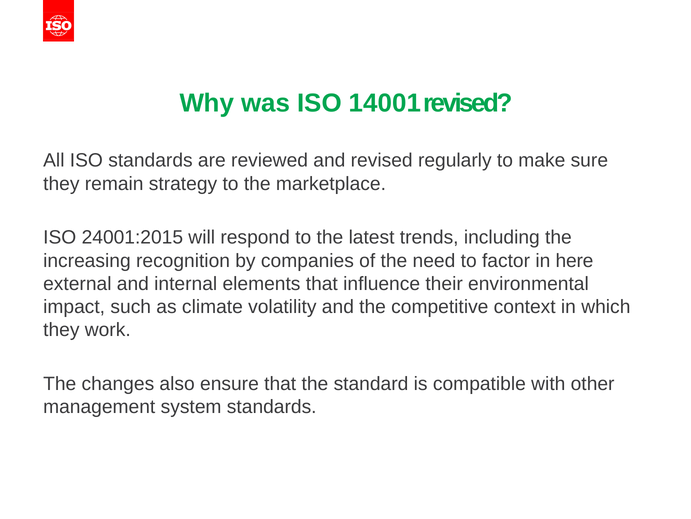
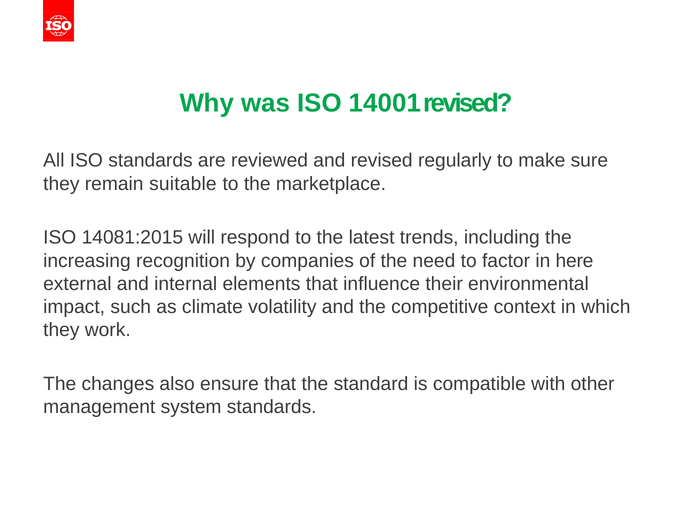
strategy: strategy -> suitable
24001:2015: 24001:2015 -> 14081:2015
